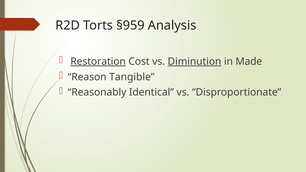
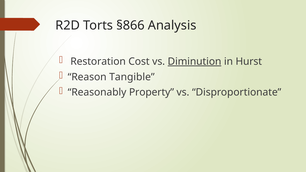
§959: §959 -> §866
Restoration underline: present -> none
Made: Made -> Hurst
Identical: Identical -> Property
